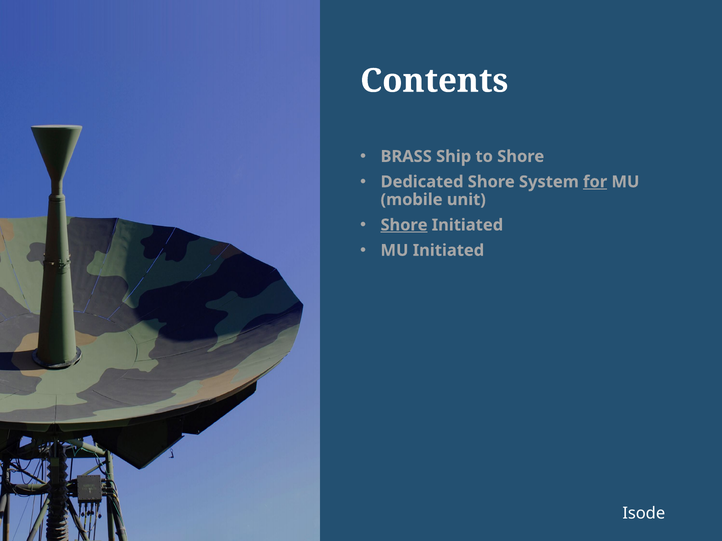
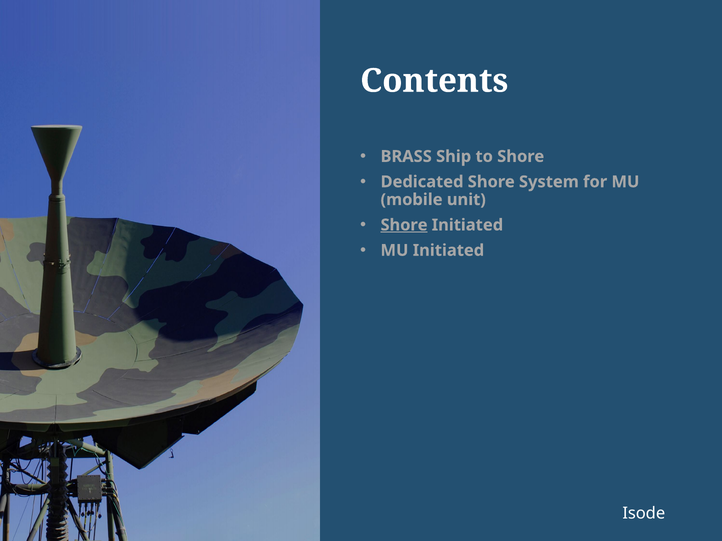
for underline: present -> none
